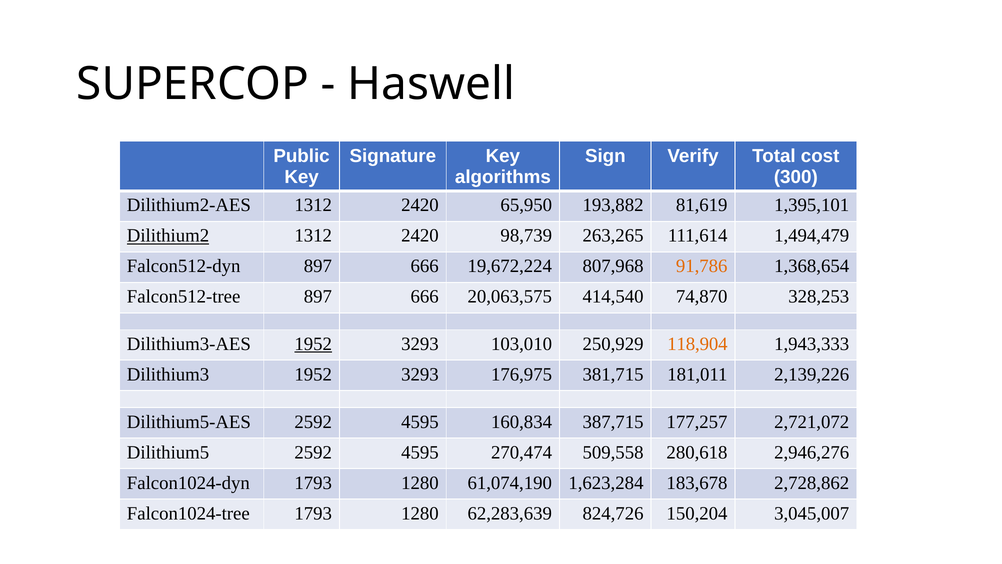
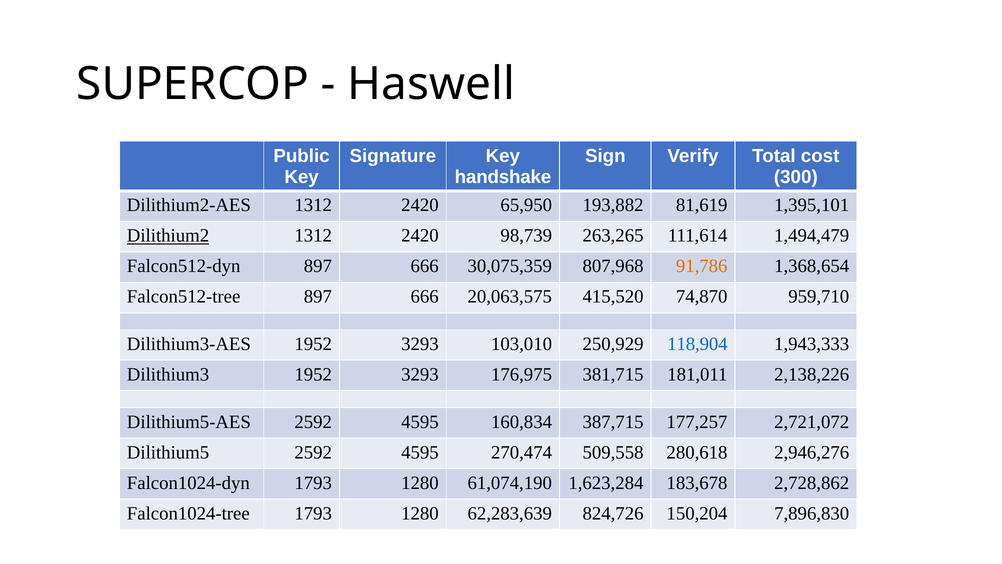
algorithms: algorithms -> handshake
19,672,224: 19,672,224 -> 30,075,359
414,540: 414,540 -> 415,520
328,253: 328,253 -> 959,710
1952 at (313, 344) underline: present -> none
118,904 colour: orange -> blue
2,139,226: 2,139,226 -> 2,138,226
3,045,007: 3,045,007 -> 7,896,830
